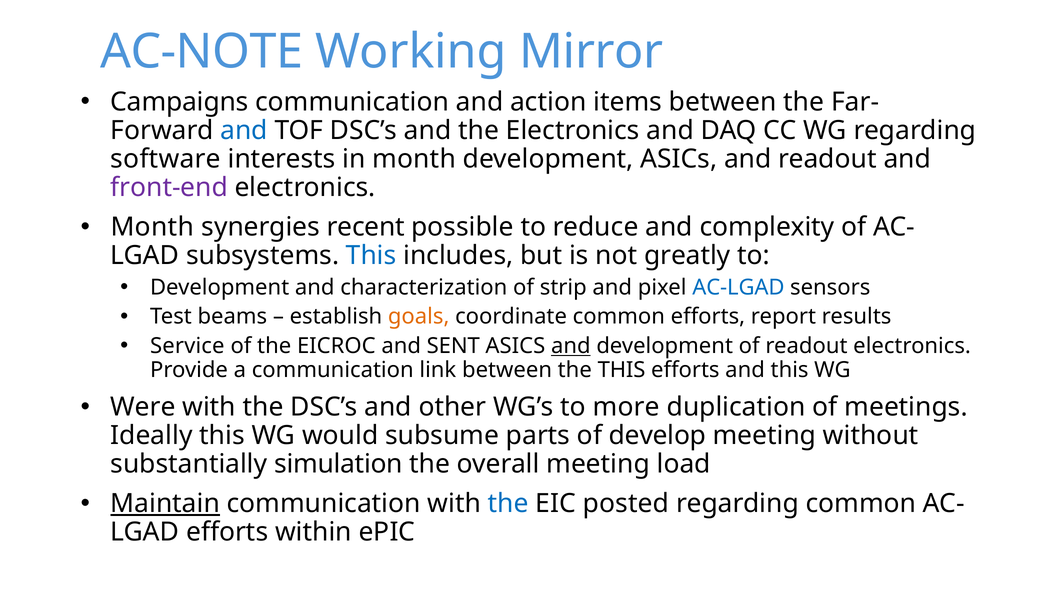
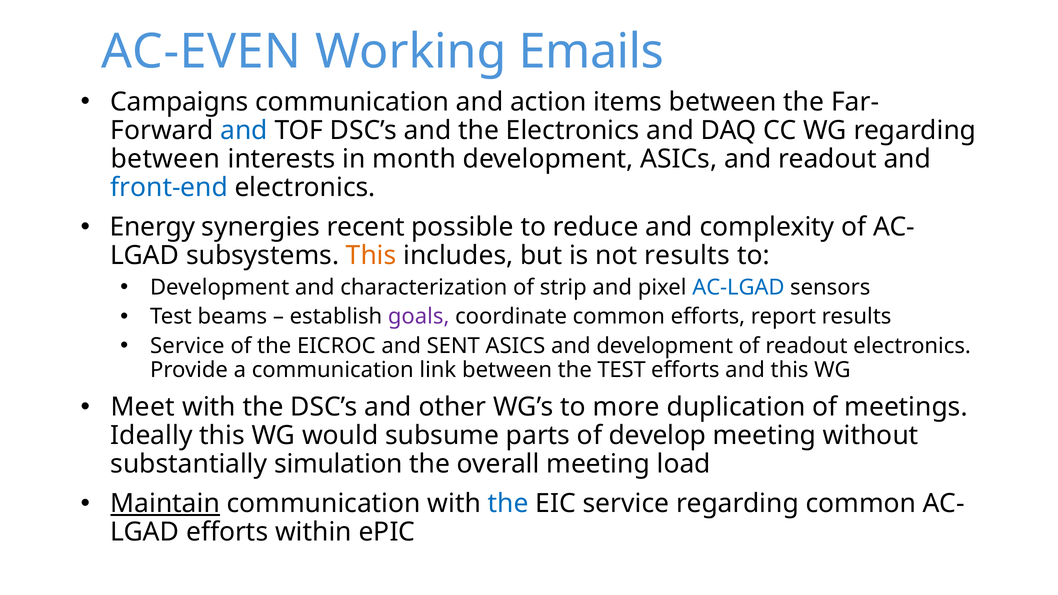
AC-NOTE: AC-NOTE -> AC-EVEN
Mirror: Mirror -> Emails
software at (166, 159): software -> between
front-end colour: purple -> blue
Month at (152, 227): Month -> Energy
This at (371, 256) colour: blue -> orange
not greatly: greatly -> results
goals colour: orange -> purple
and at (571, 346) underline: present -> none
the THIS: THIS -> TEST
Were: Were -> Meet
EIC posted: posted -> service
